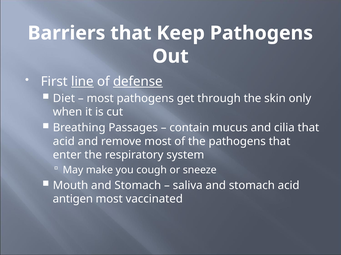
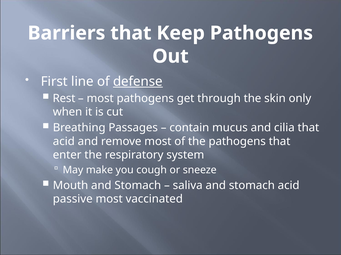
line underline: present -> none
Diet: Diet -> Rest
antigen: antigen -> passive
